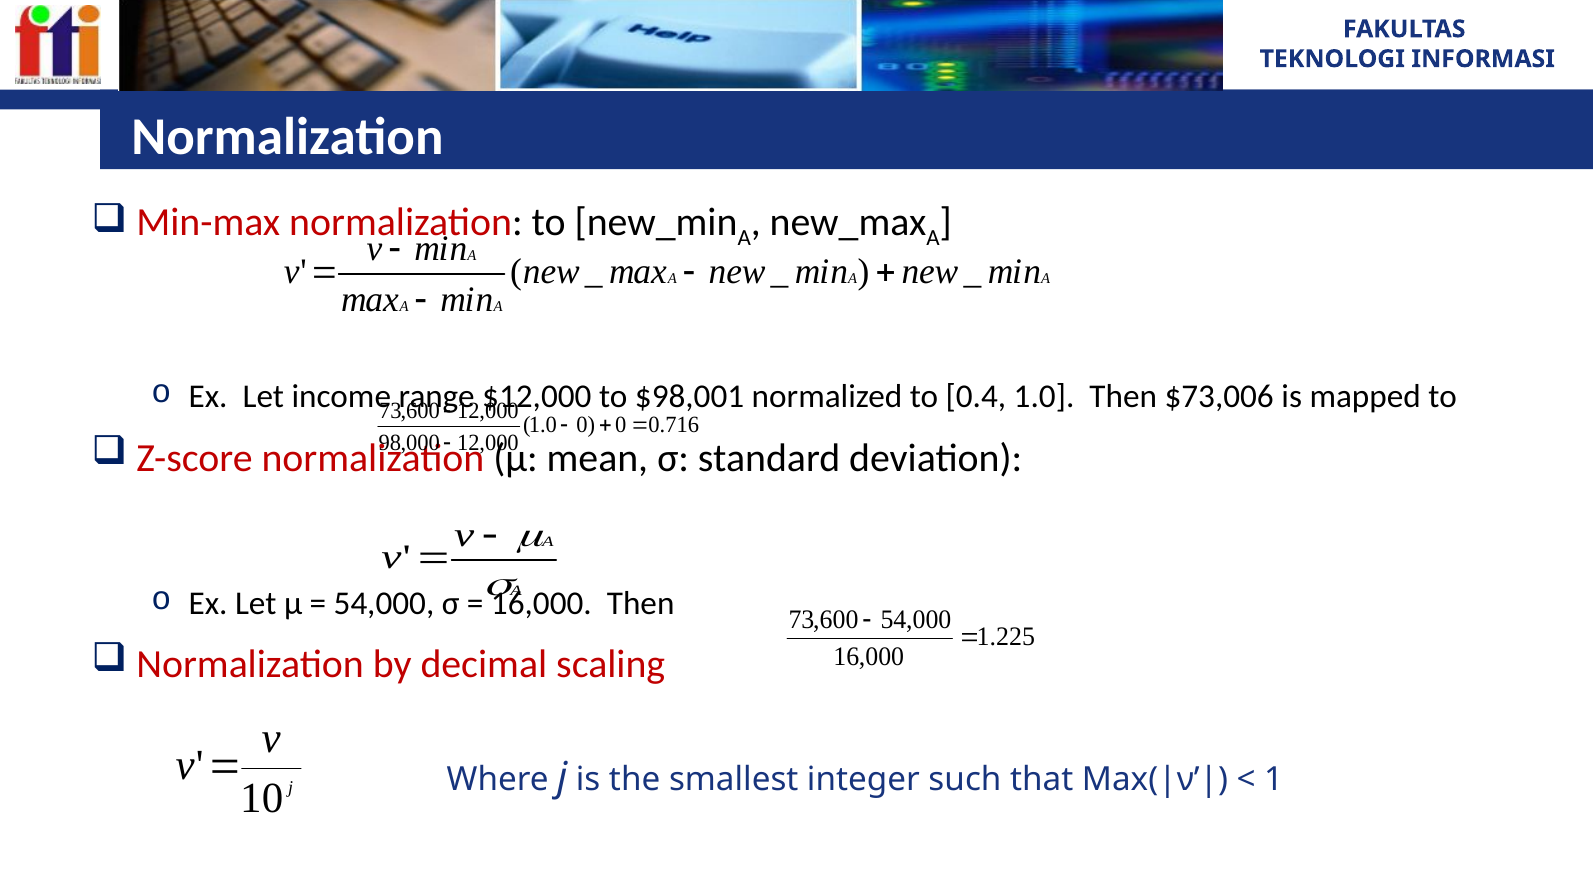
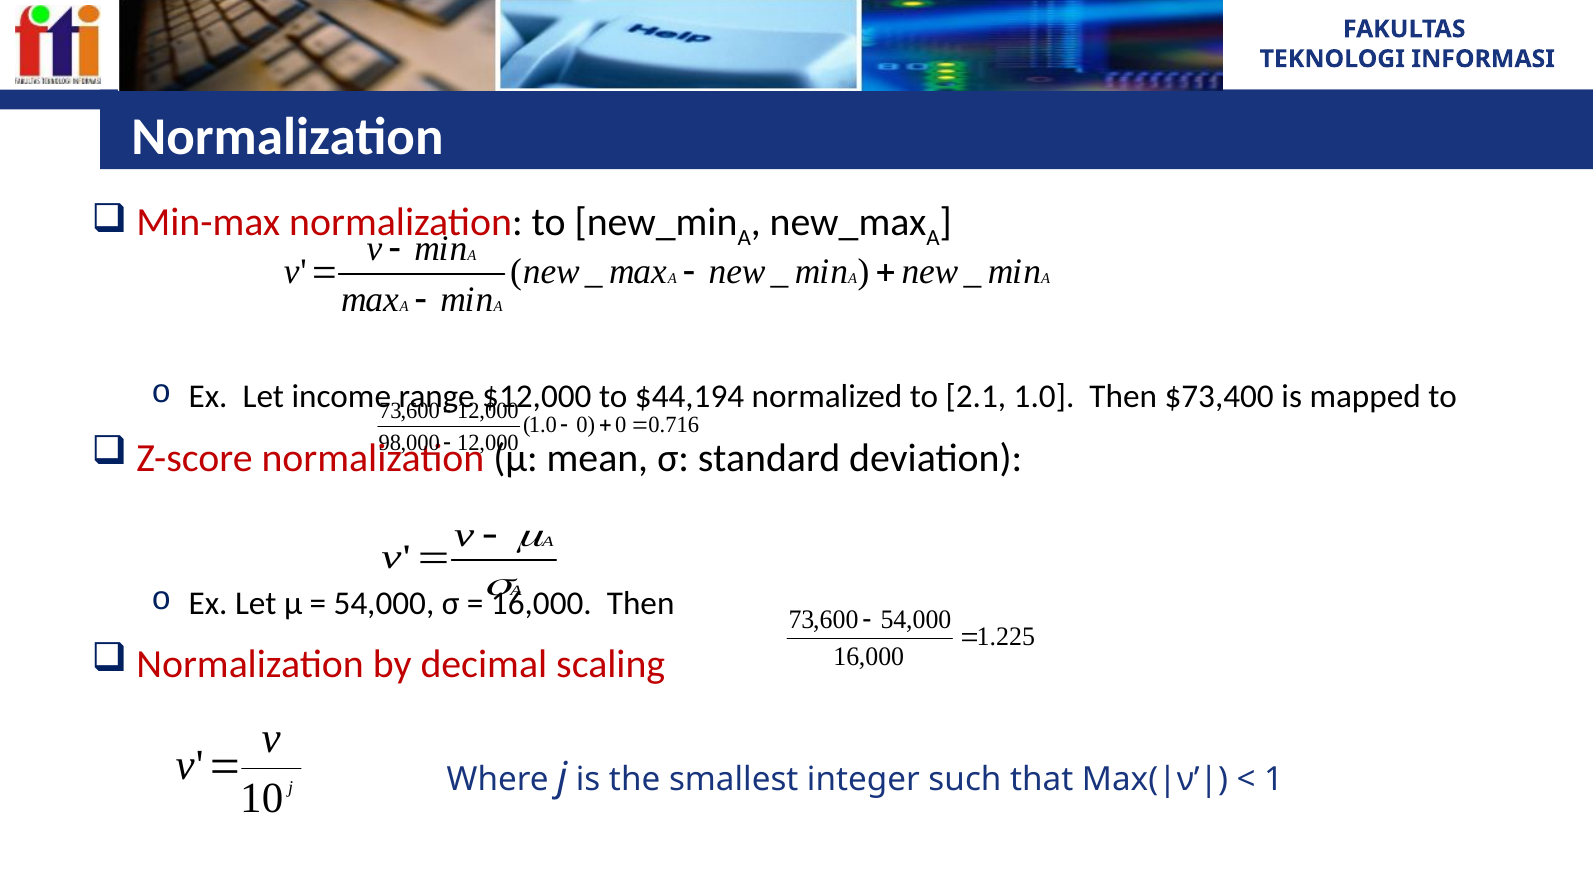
$98,001: $98,001 -> $44,194
0.4: 0.4 -> 2.1
$73,006: $73,006 -> $73,400
